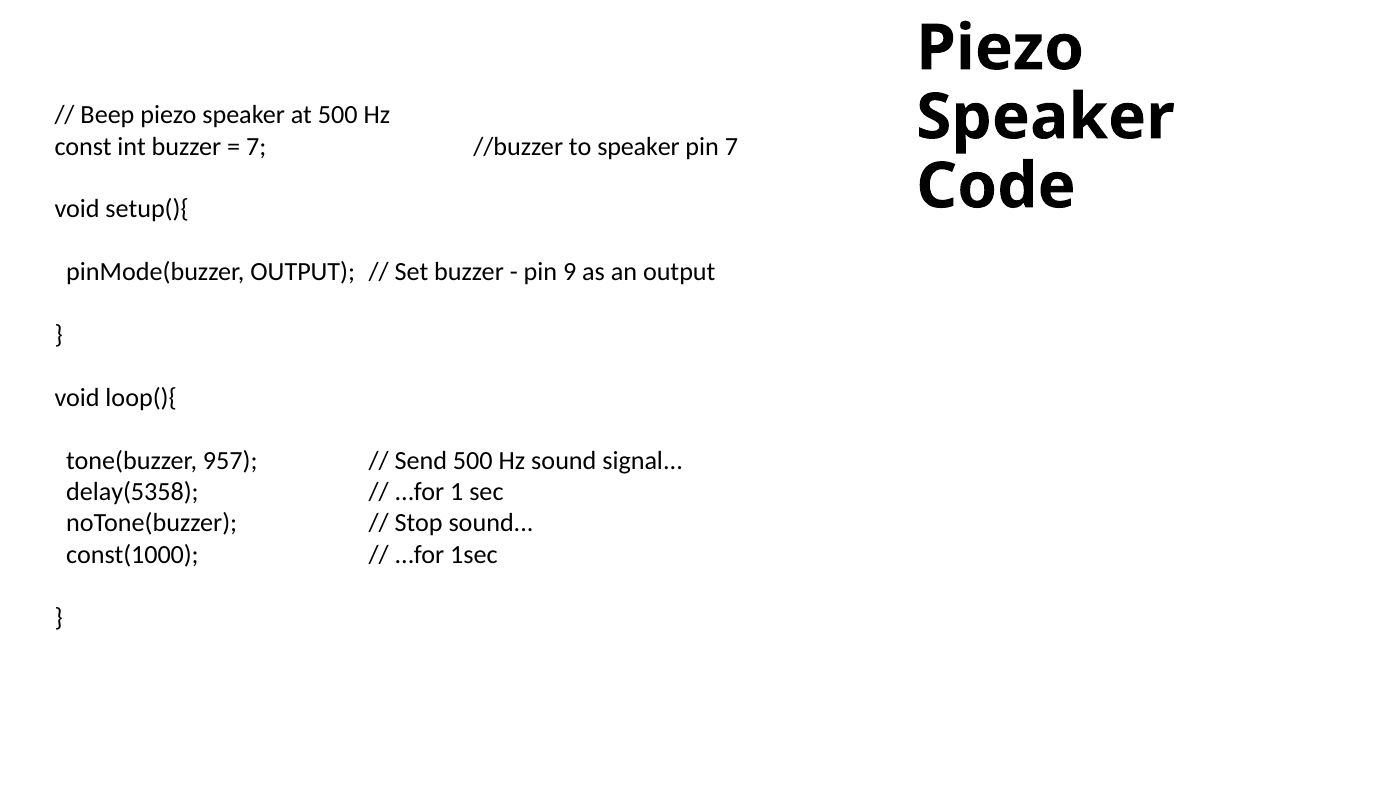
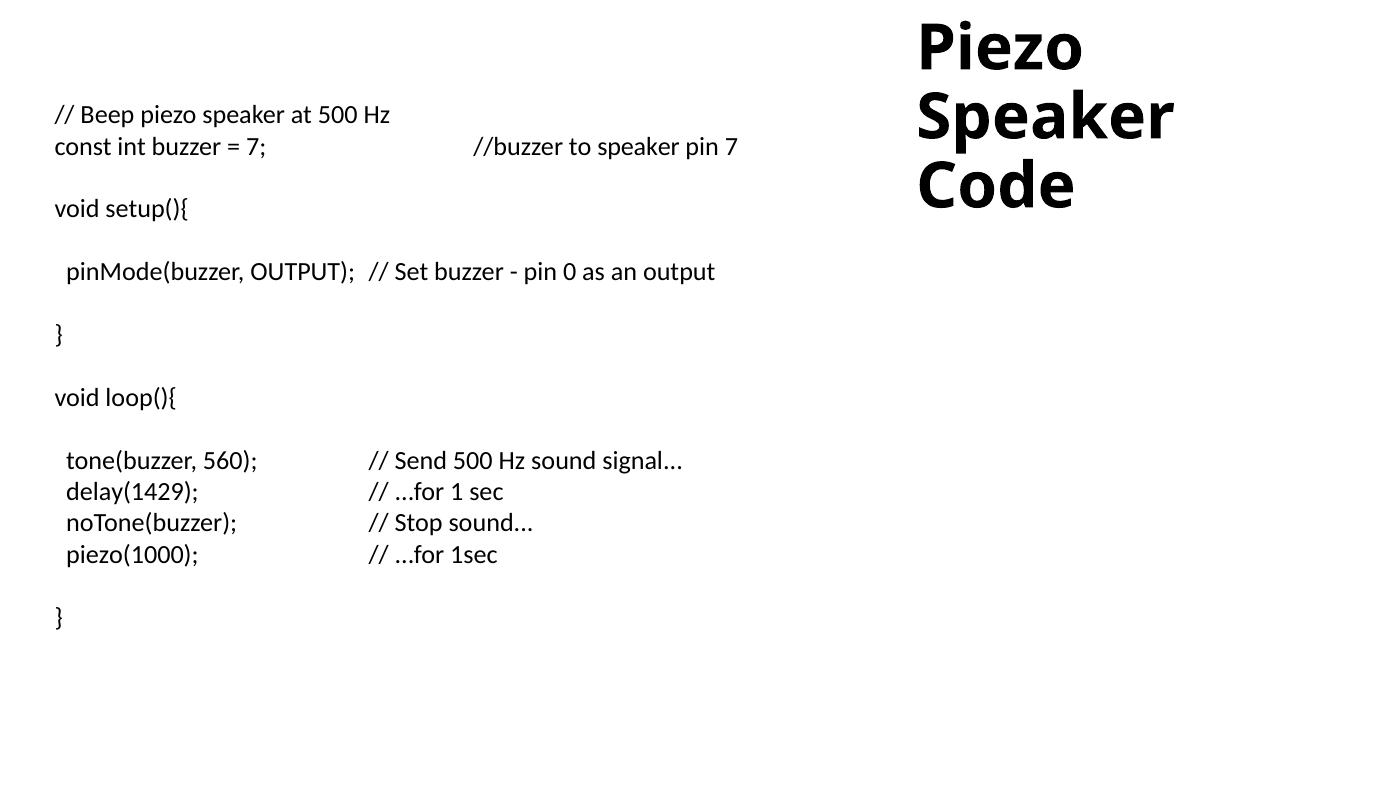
9: 9 -> 0
957: 957 -> 560
delay(5358: delay(5358 -> delay(1429
const(1000: const(1000 -> piezo(1000
